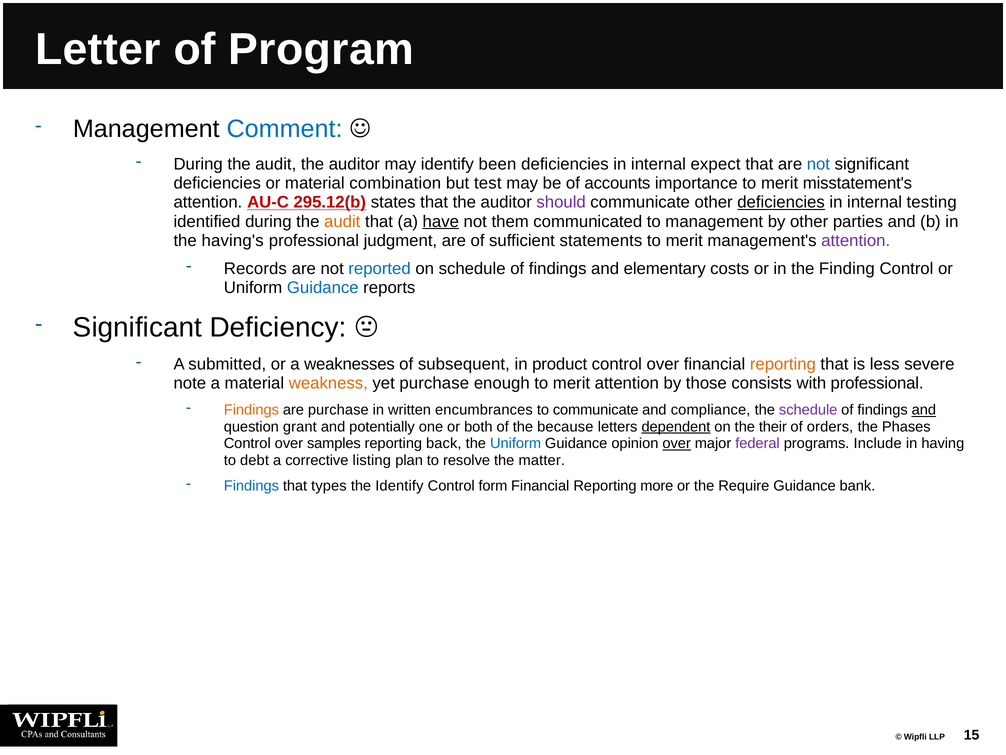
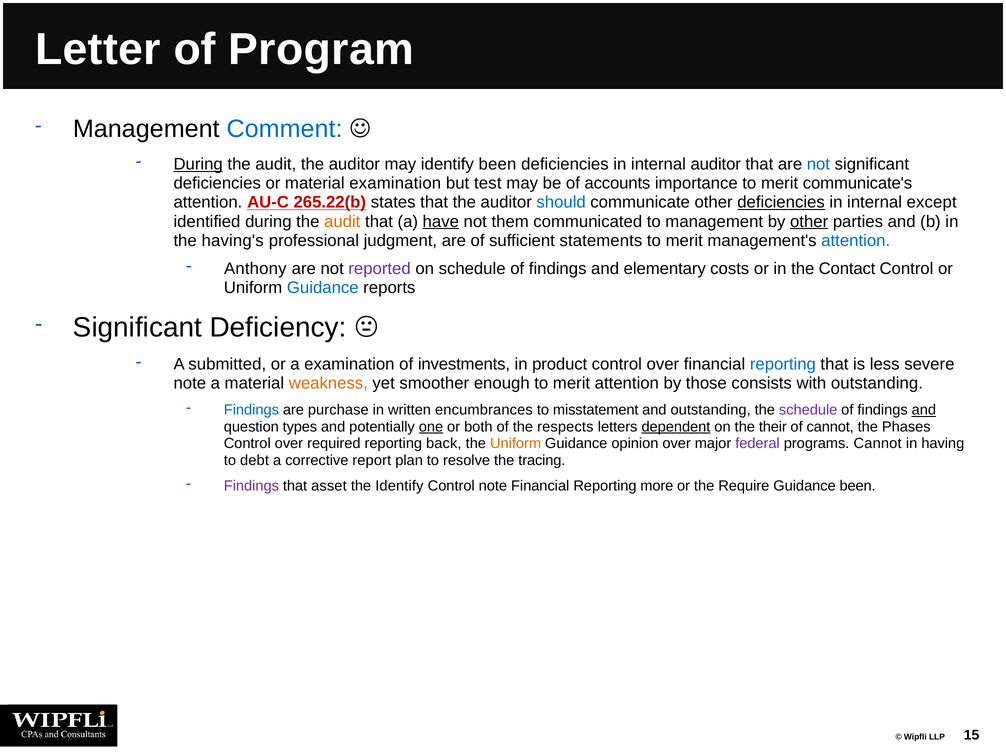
During at (198, 164) underline: none -> present
internal expect: expect -> auditor
material combination: combination -> examination
misstatement's: misstatement's -> communicate's
295.12(b: 295.12(b -> 265.22(b
should colour: purple -> blue
testing: testing -> except
other at (809, 221) underline: none -> present
attention at (856, 241) colour: purple -> blue
Records: Records -> Anthony
reported colour: blue -> purple
Finding: Finding -> Contact
a weaknesses: weaknesses -> examination
subsequent: subsequent -> investments
reporting at (783, 364) colour: orange -> blue
yet purchase: purchase -> smoother
with professional: professional -> outstanding
Findings at (251, 410) colour: orange -> blue
to communicate: communicate -> misstatement
and compliance: compliance -> outstanding
grant: grant -> types
one underline: none -> present
because: because -> respects
of orders: orders -> cannot
samples: samples -> required
Uniform at (516, 443) colour: blue -> orange
over at (677, 443) underline: present -> none
programs Include: Include -> Cannot
listing: listing -> report
matter: matter -> tracing
Findings at (251, 485) colour: blue -> purple
types: types -> asset
Control form: form -> note
Guidance bank: bank -> been
